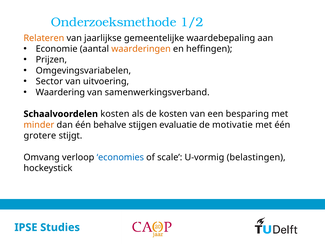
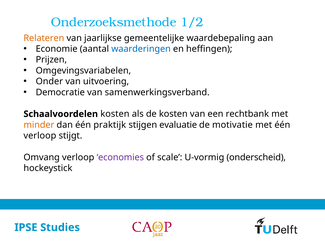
waarderingen colour: orange -> blue
Sector: Sector -> Onder
Waardering: Waardering -> Democratie
besparing: besparing -> rechtbank
behalve: behalve -> praktijk
grotere at (40, 136): grotere -> verloop
economies colour: blue -> purple
belastingen: belastingen -> onderscheid
